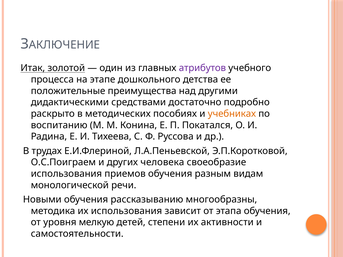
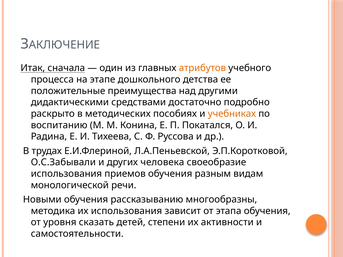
золотой: золотой -> сначала
атрибутов colour: purple -> orange
О.С.Поиграем: О.С.Поиграем -> О.С.Забывали
мелкую: мелкую -> сказать
